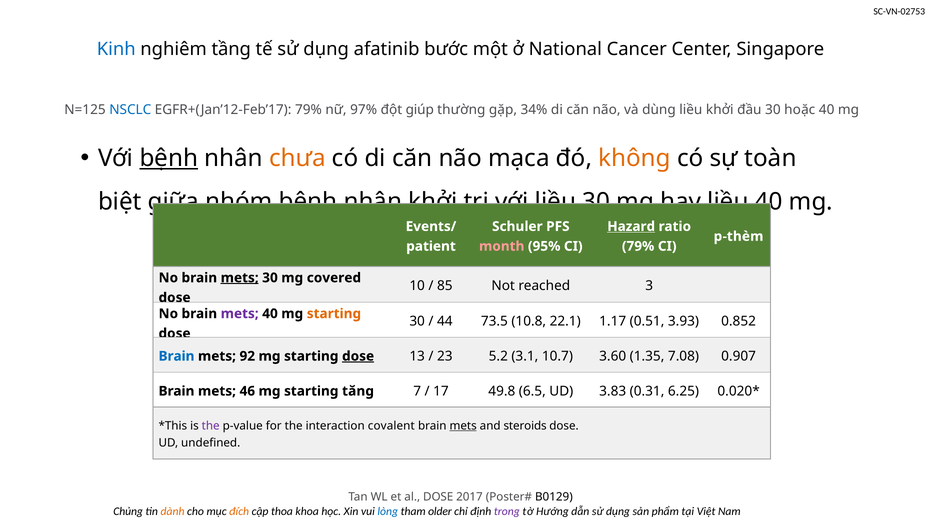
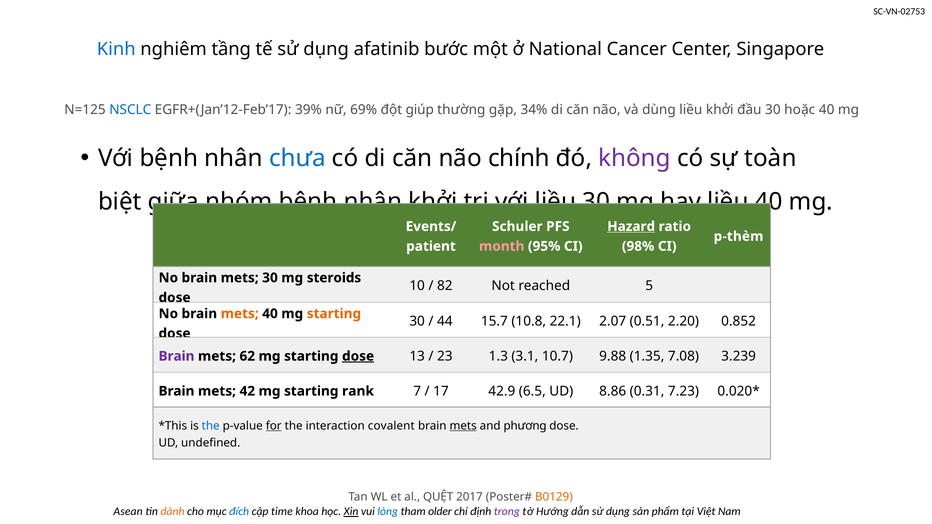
EGFR+(Jan’12-Feb’17 79%: 79% -> 39%
97%: 97% -> 69%
bệnh at (169, 158) underline: present -> none
chưa colour: orange -> blue
mạca: mạca -> chính
không colour: orange -> purple
79% at (638, 246): 79% -> 98%
mets at (240, 278) underline: present -> none
covered: covered -> steroids
85: 85 -> 82
3: 3 -> 5
mets at (240, 314) colour: purple -> orange
73.5: 73.5 -> 15.7
1.17: 1.17 -> 2.07
3.93: 3.93 -> 2.20
Brain at (176, 356) colour: blue -> purple
92: 92 -> 62
5.2: 5.2 -> 1.3
3.60: 3.60 -> 9.88
0.907: 0.907 -> 3.239
46: 46 -> 42
tăng: tăng -> rank
49.8: 49.8 -> 42.9
3.83: 3.83 -> 8.86
6.25: 6.25 -> 7.23
the at (211, 426) colour: purple -> blue
for underline: none -> present
steroids: steroids -> phương
al DOSE: DOSE -> QUỆT
B0129 colour: black -> orange
Chủng: Chủng -> Asean
đích colour: orange -> blue
thoa: thoa -> time
Xin underline: none -> present
